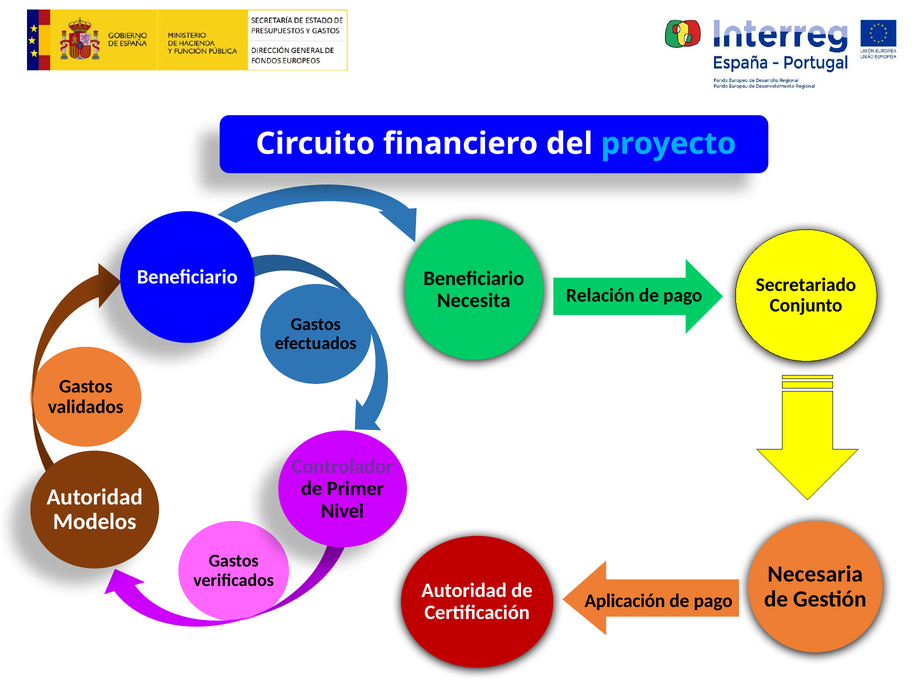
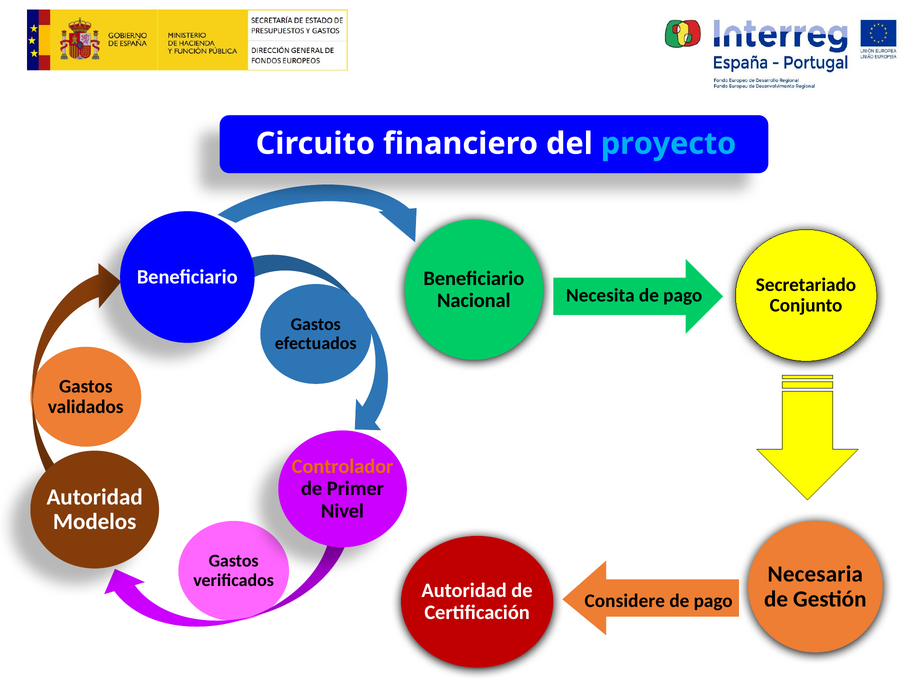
Relación: Relación -> Necesita
Necesita: Necesita -> Nacional
Controlador colour: purple -> orange
Aplicación: Aplicación -> Considere
